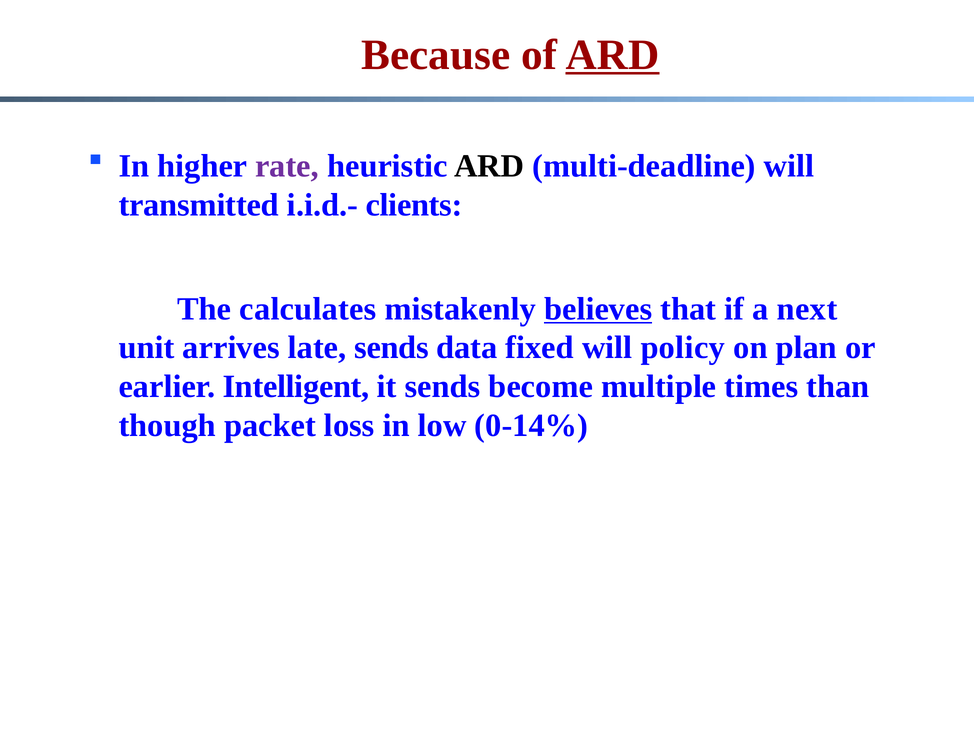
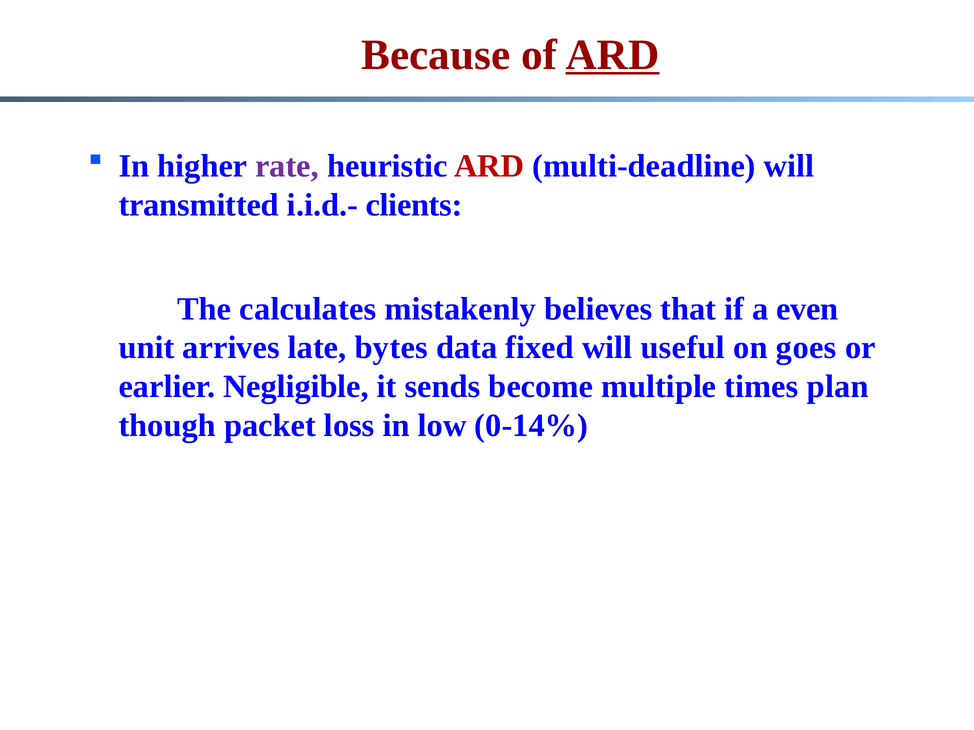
ARD at (489, 166) colour: black -> red
believes underline: present -> none
next: next -> even
late sends: sends -> bytes
policy: policy -> useful
plan: plan -> goes
Intelligent: Intelligent -> Negligible
than: than -> plan
